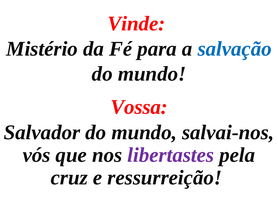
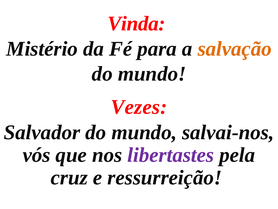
Vinde: Vinde -> Vinda
salvação colour: blue -> orange
Vossa: Vossa -> Vezes
